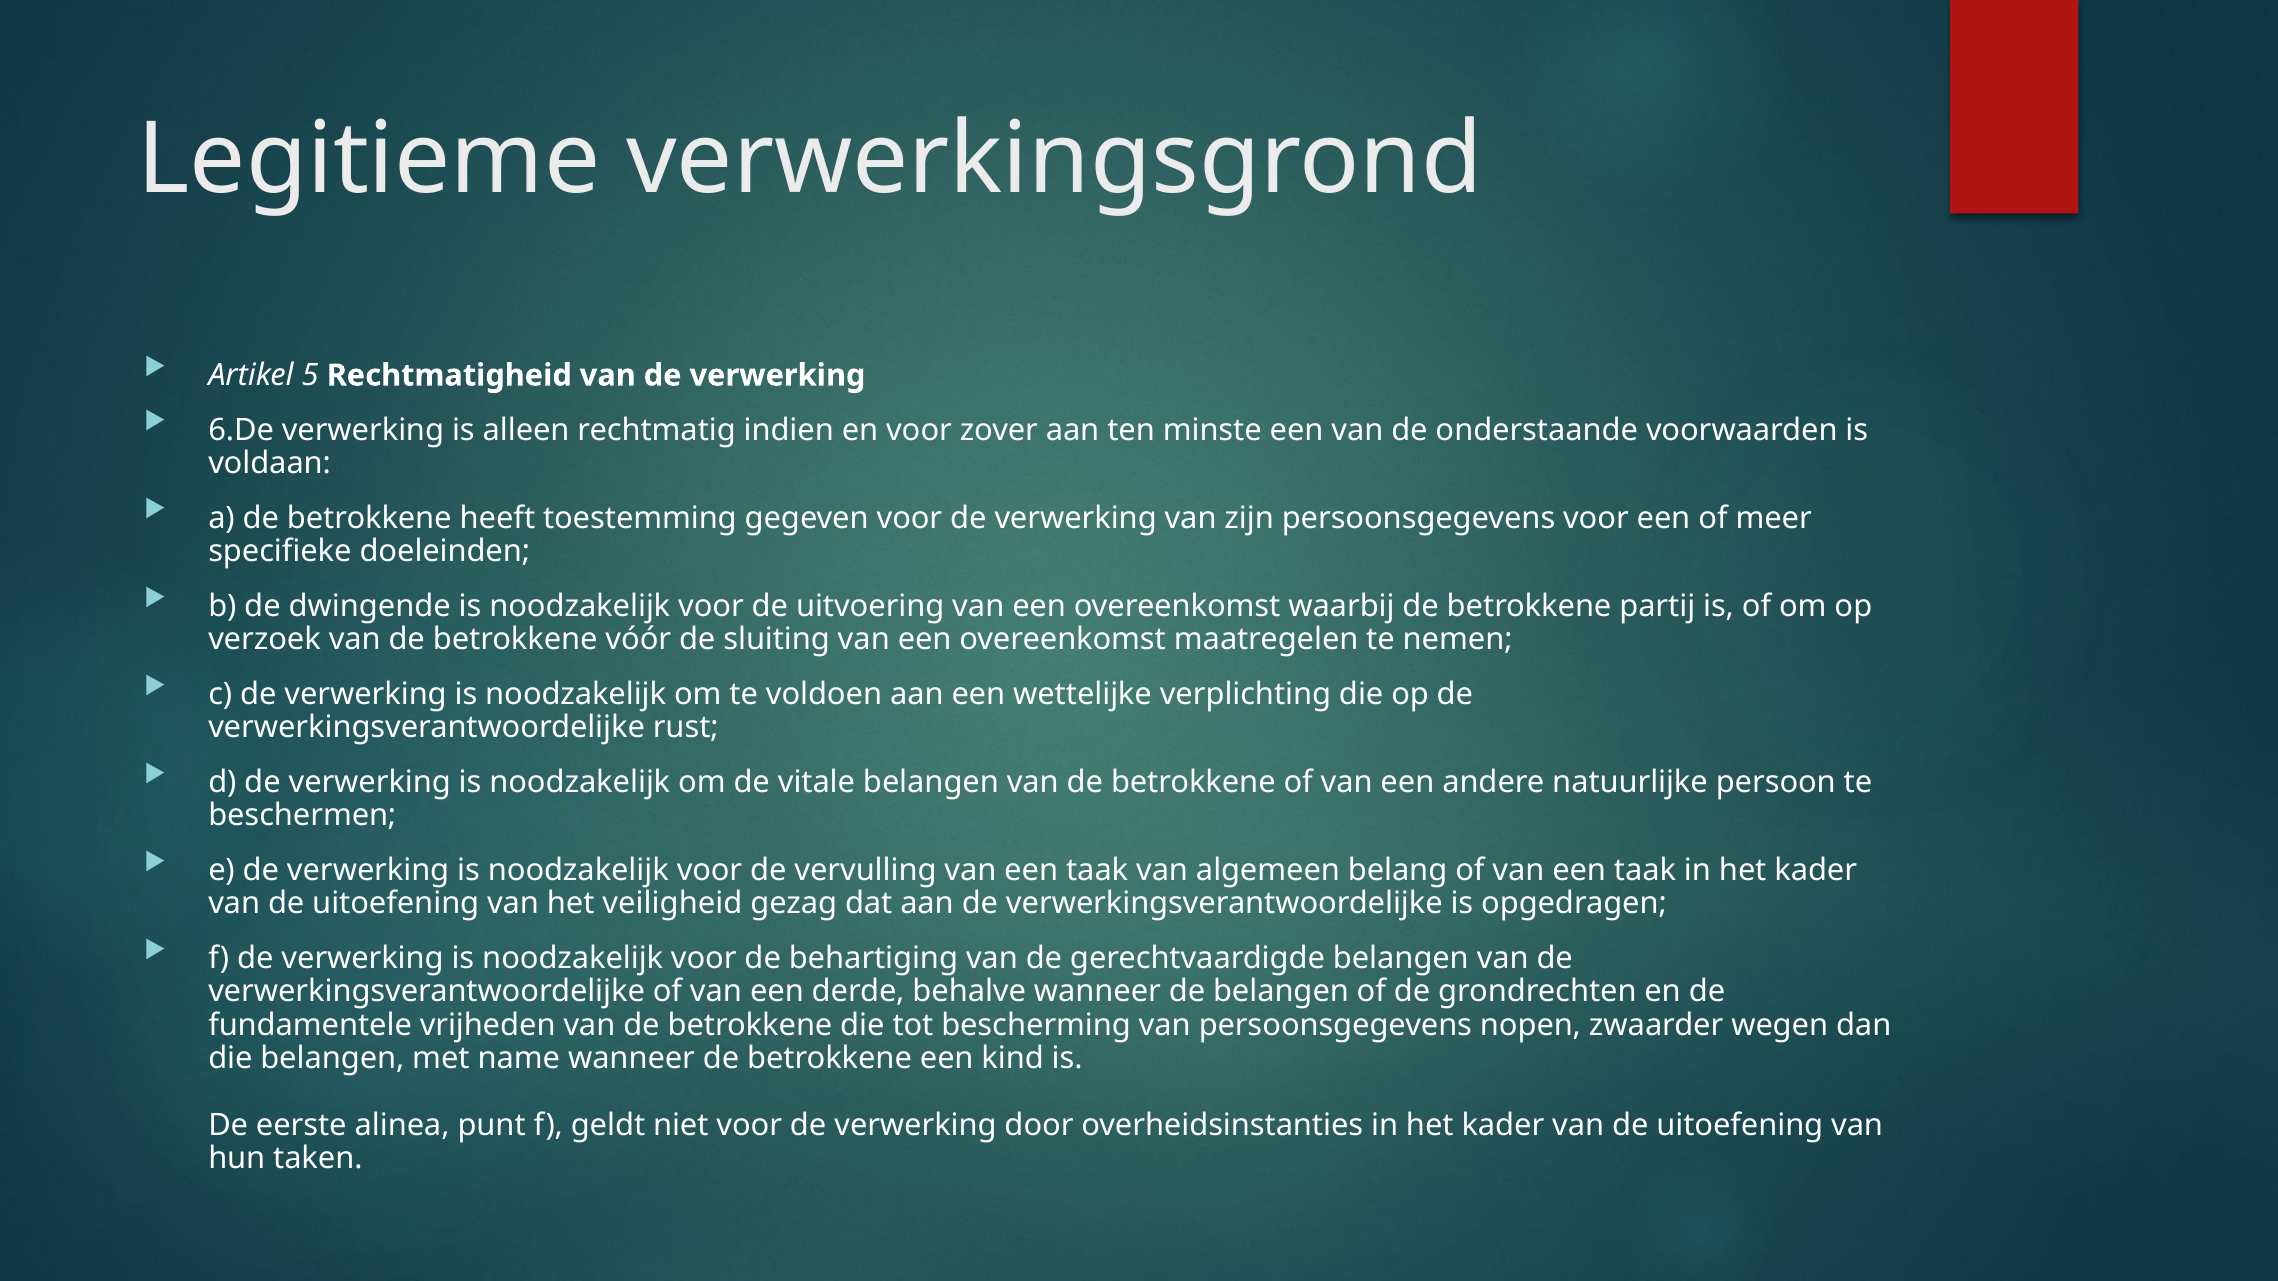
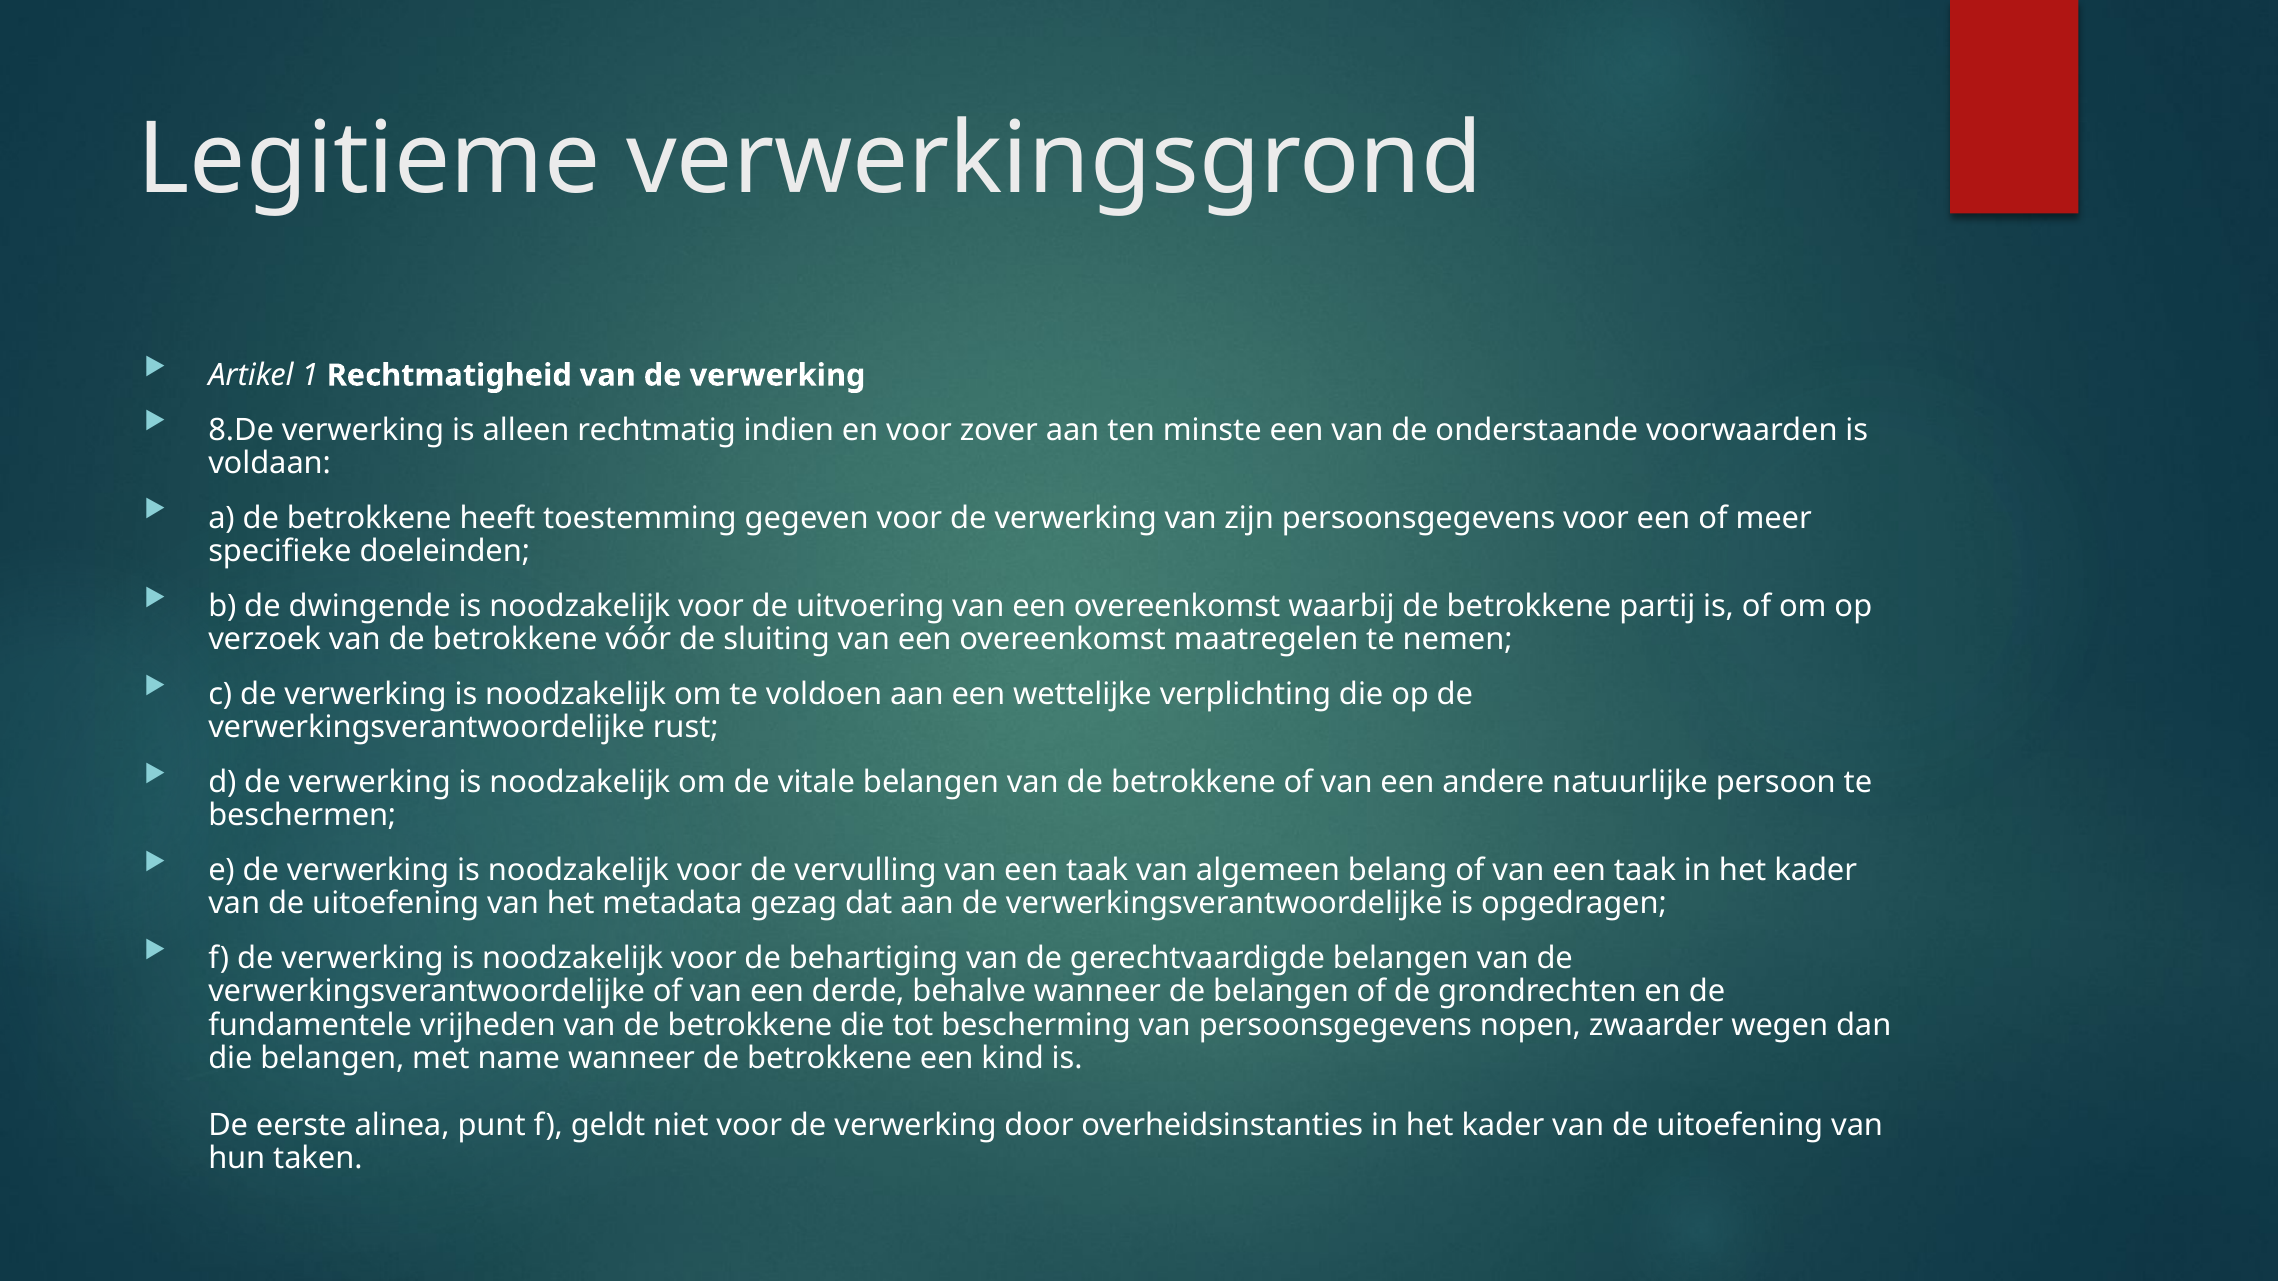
5: 5 -> 1
6.De: 6.De -> 8.De
veiligheid: veiligheid -> metadata
